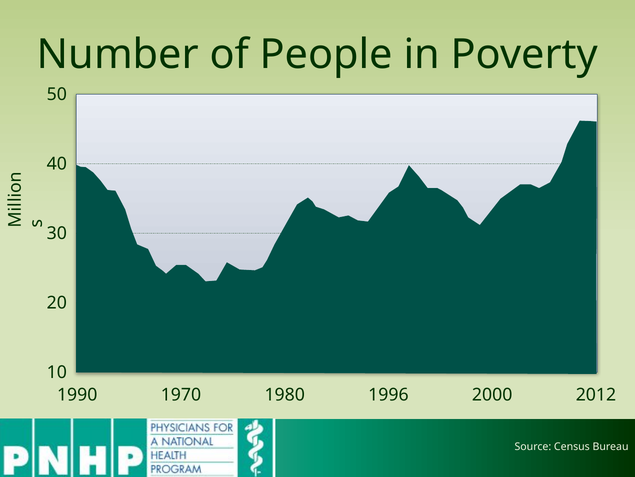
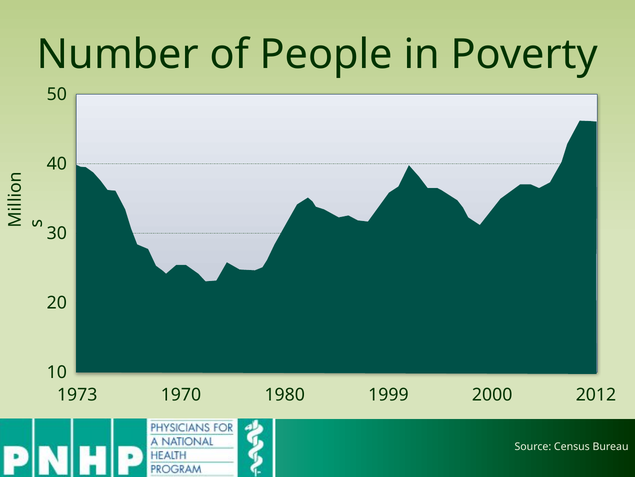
1990: 1990 -> 1973
1996: 1996 -> 1999
